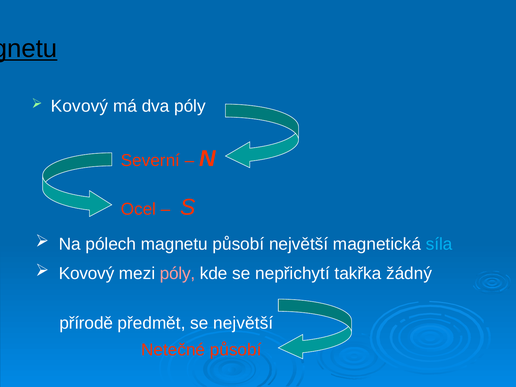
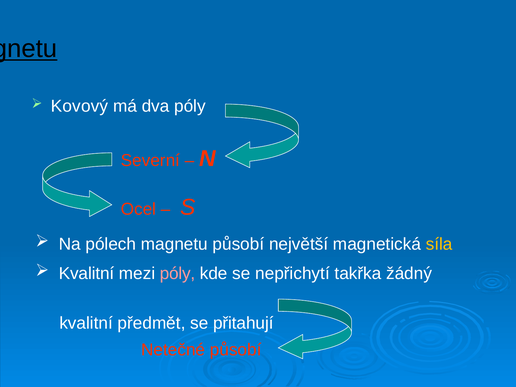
síla colour: light blue -> yellow
Kovový at (87, 273): Kovový -> Kvalitní
přírodě at (86, 323): přírodě -> kvalitní
se největší: největší -> přitahují
